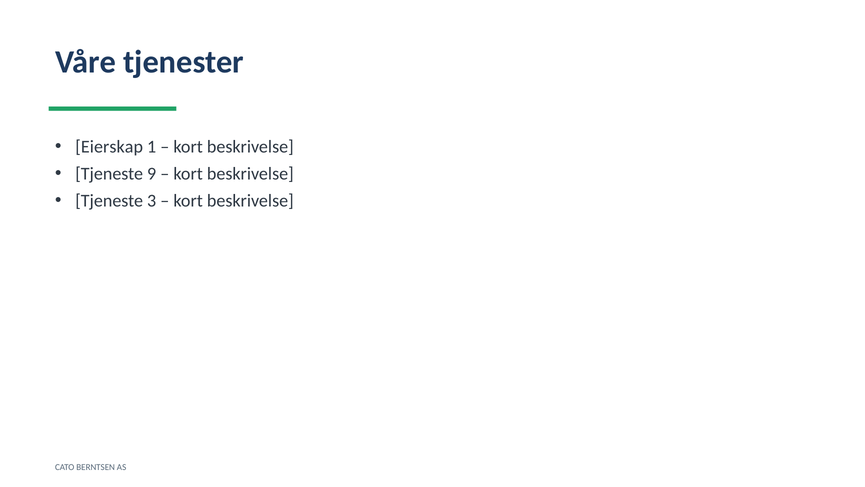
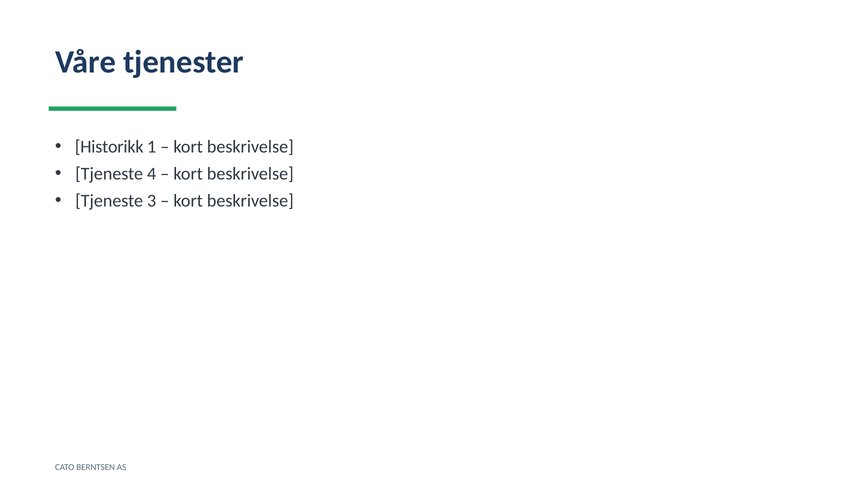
Eierskap: Eierskap -> Historikk
9: 9 -> 4
